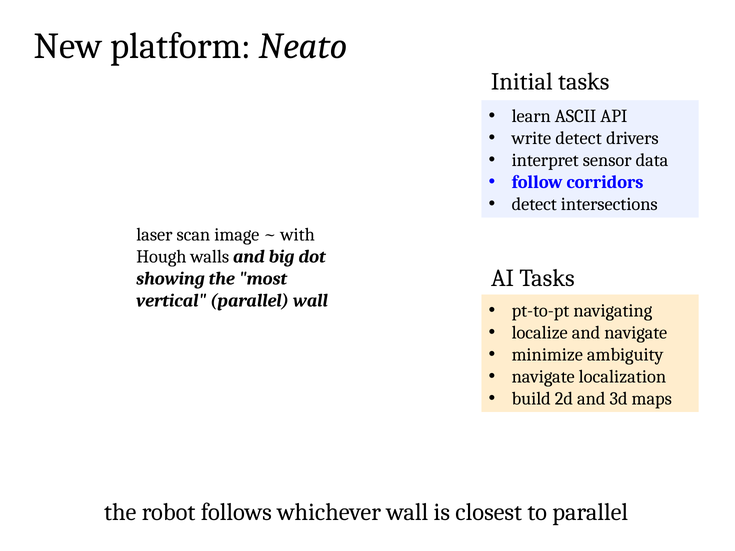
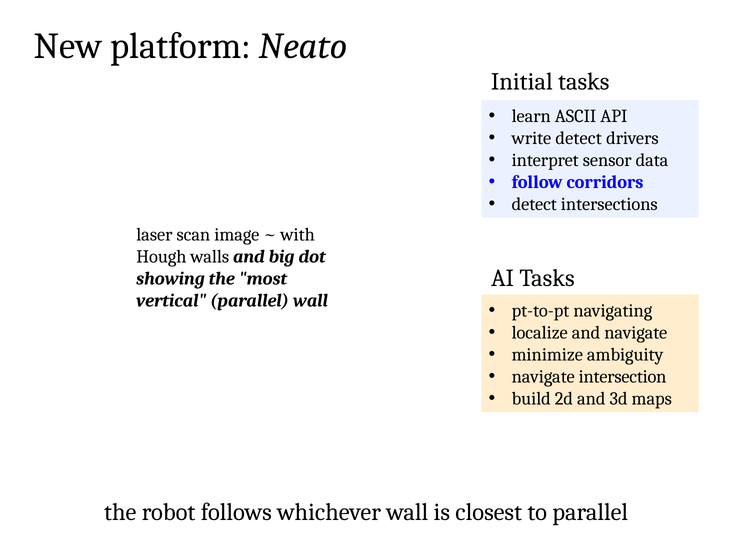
localization: localization -> intersection
